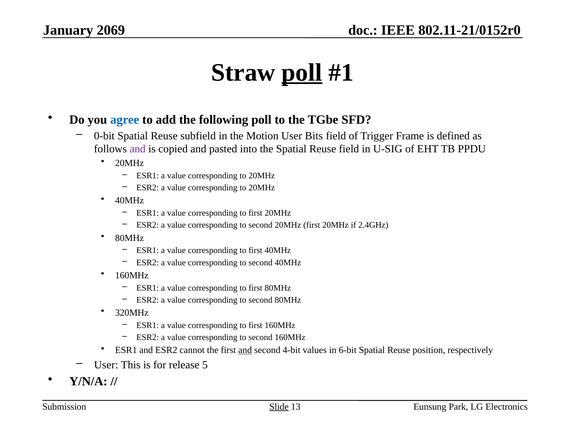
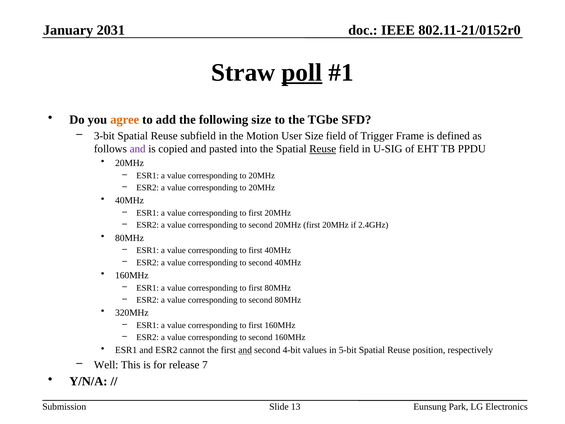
2069: 2069 -> 2031
agree colour: blue -> orange
following poll: poll -> size
0-bit: 0-bit -> 3-bit
User Bits: Bits -> Size
Reuse at (323, 149) underline: none -> present
6-bit: 6-bit -> 5-bit
User at (106, 364): User -> Well
5: 5 -> 7
Slide underline: present -> none
